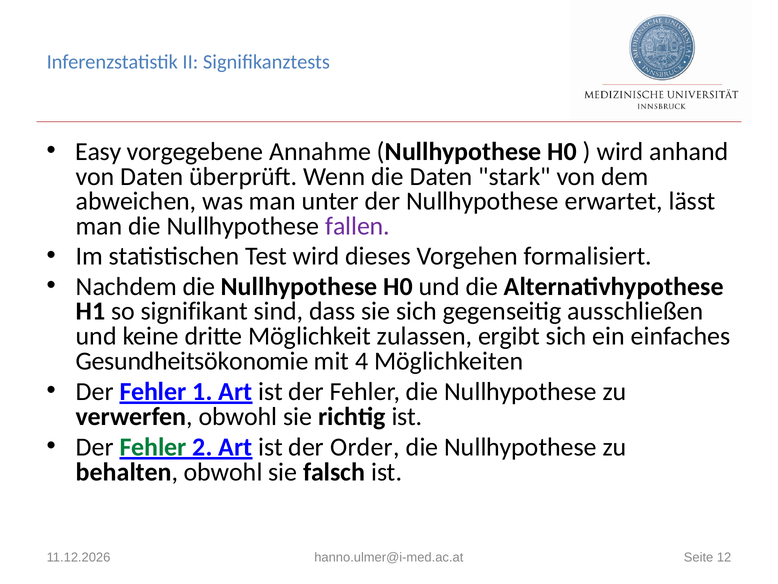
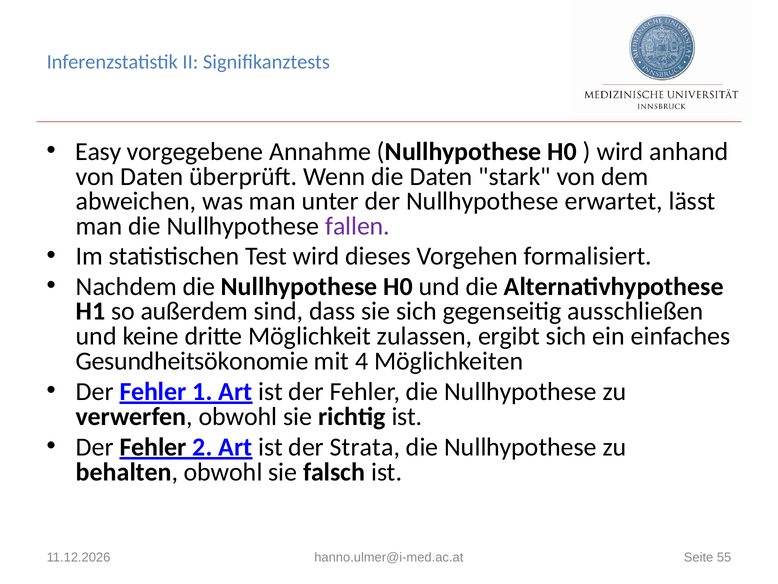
signifikant: signifikant -> außerdem
Fehler at (153, 447) colour: green -> black
Order: Order -> Strata
12: 12 -> 55
